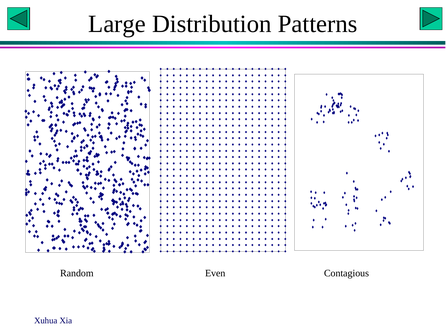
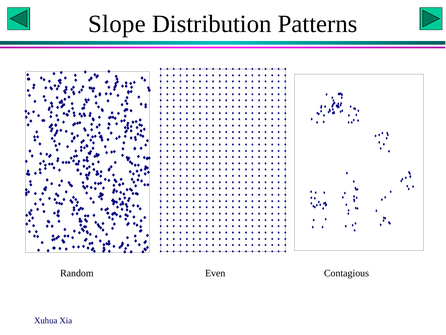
Large: Large -> Slope
